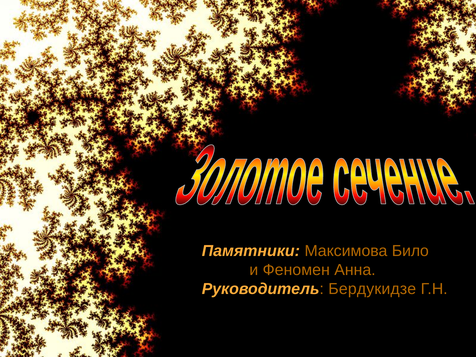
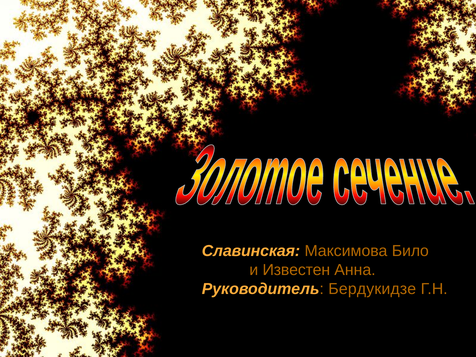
Памятники: Памятники -> Славинская
Феномен: Феномен -> Известен
